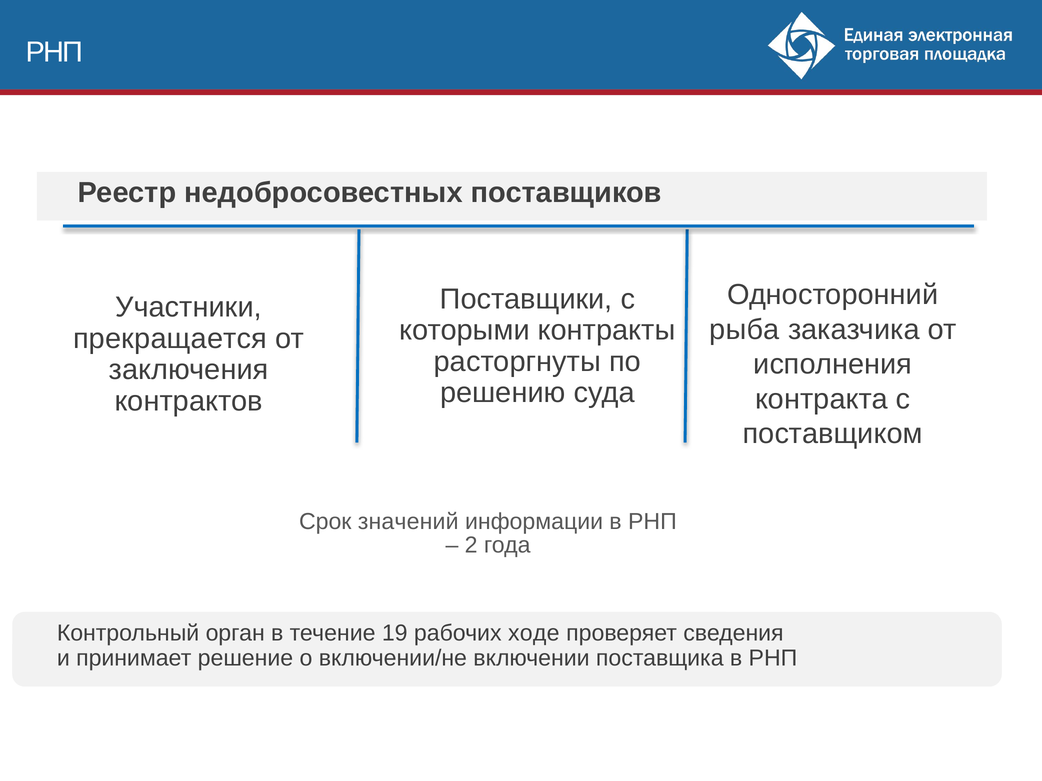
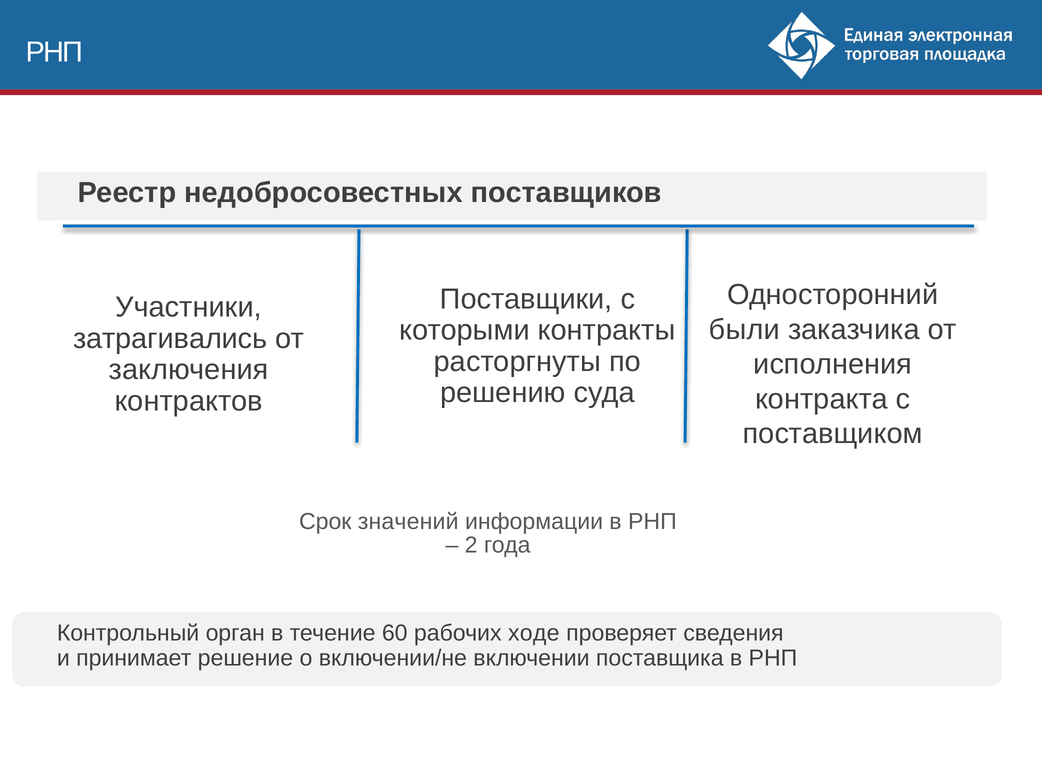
рыба: рыба -> были
прекращается: прекращается -> затрагивались
19: 19 -> 60
